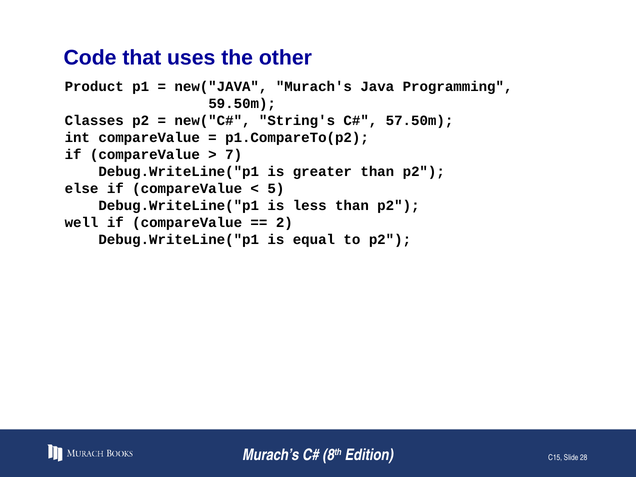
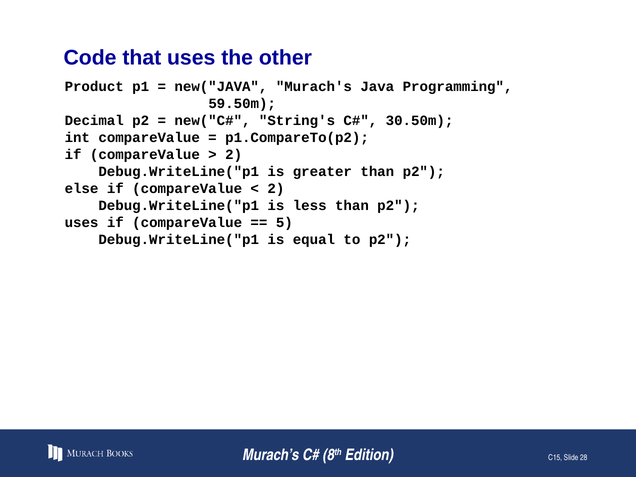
Classes: Classes -> Decimal
57.50m: 57.50m -> 30.50m
7 at (234, 155): 7 -> 2
5 at (276, 189): 5 -> 2
well at (82, 222): well -> uses
2: 2 -> 5
